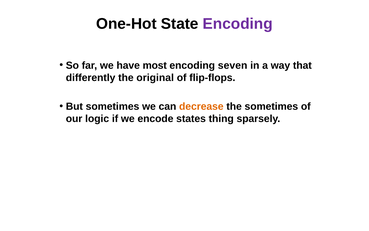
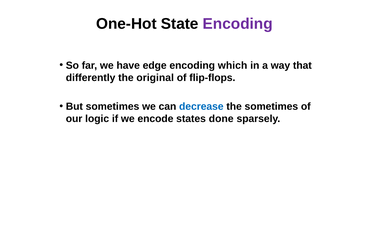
most: most -> edge
seven: seven -> which
decrease colour: orange -> blue
thing: thing -> done
